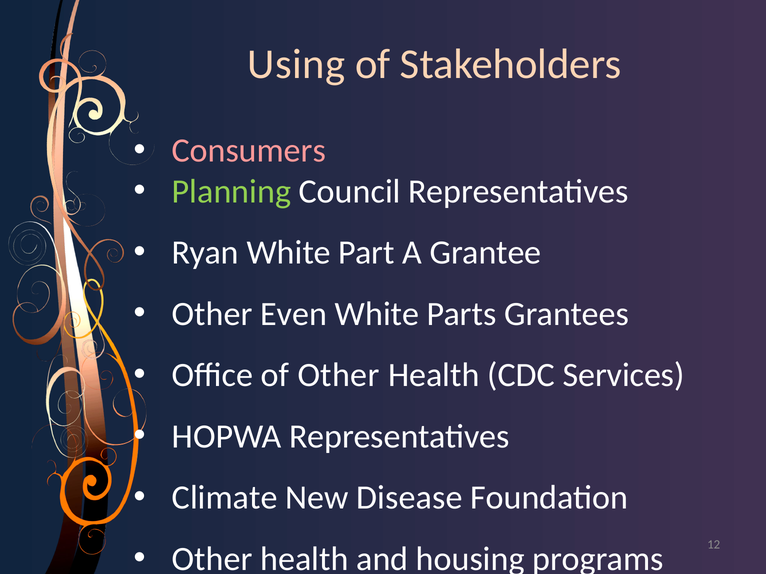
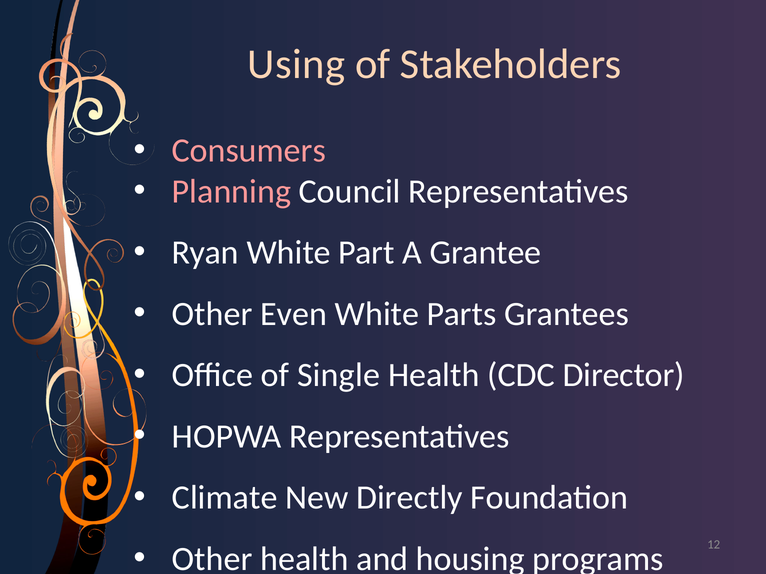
Planning colour: light green -> pink
of Other: Other -> Single
Services: Services -> Director
Disease: Disease -> Directly
